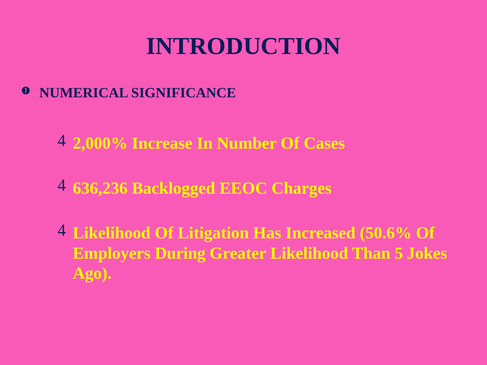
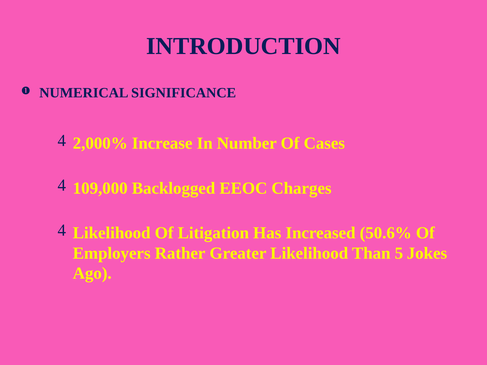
636,236: 636,236 -> 109,000
During: During -> Rather
